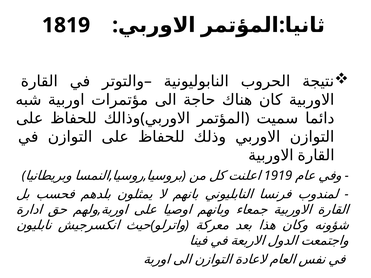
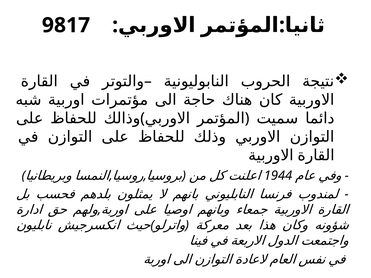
1819: 1819 -> 9817
1919: 1919 -> 1944
